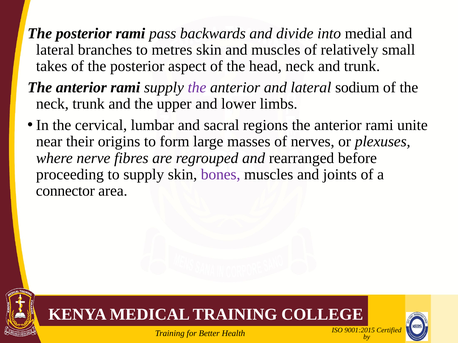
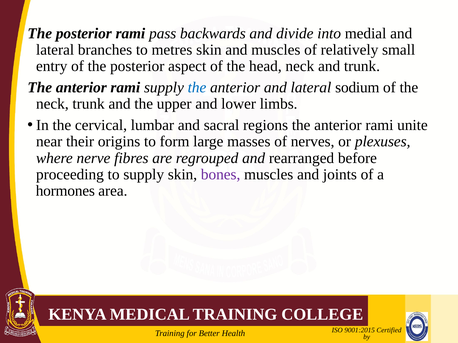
takes: takes -> entry
the at (197, 88) colour: purple -> blue
connector: connector -> hormones
